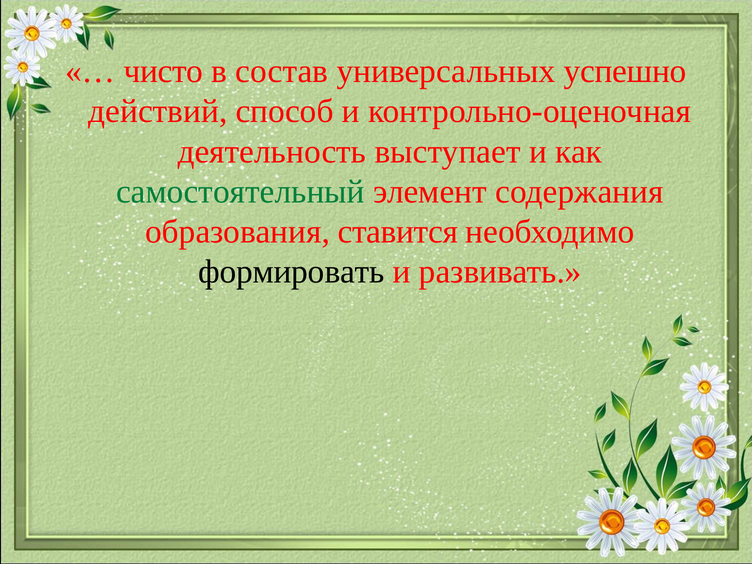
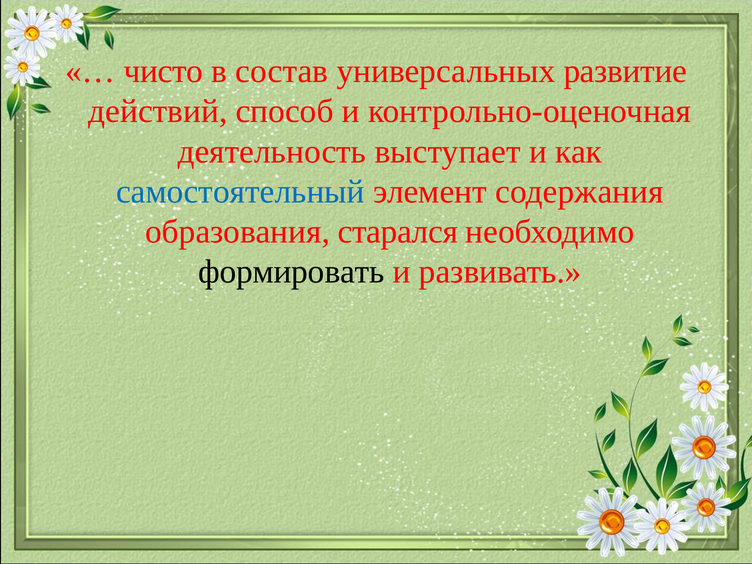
успешно: успешно -> развитие
самостоятельный colour: green -> blue
ставится: ставится -> старался
